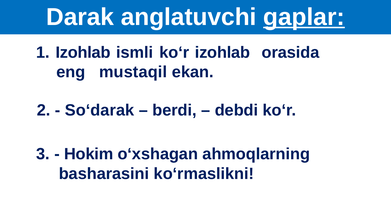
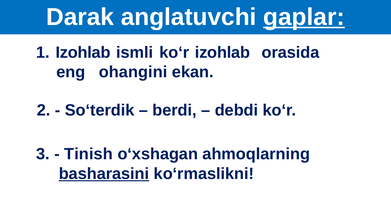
mustaqil: mustaqil -> ohangini
So‘darak: So‘darak -> So‘terdik
Hokim: Hokim -> Tinish
basharasini underline: none -> present
